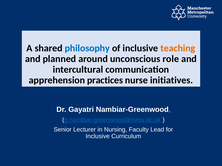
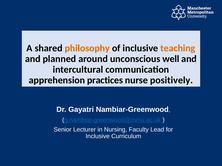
philosophy colour: blue -> orange
role: role -> well
initiatives: initiatives -> positively
